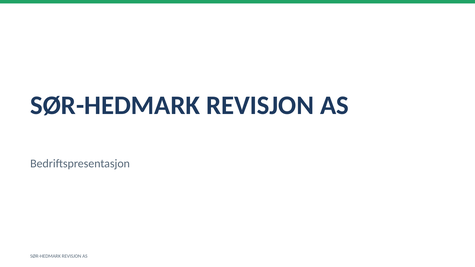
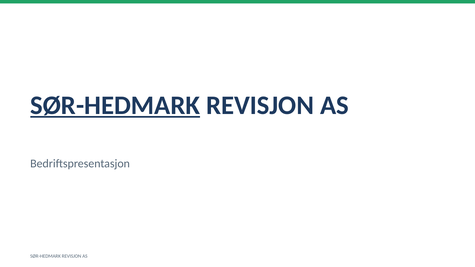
SØR-HEDMARK at (115, 105) underline: none -> present
